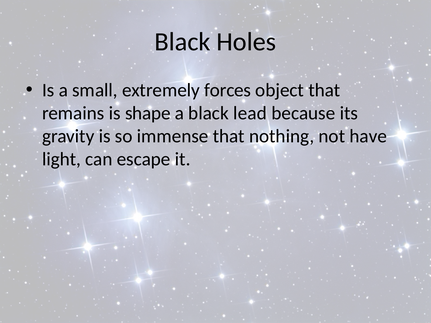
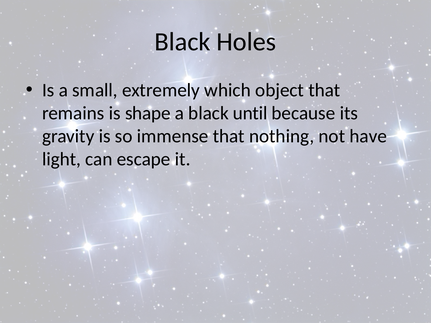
forces: forces -> which
lead: lead -> until
